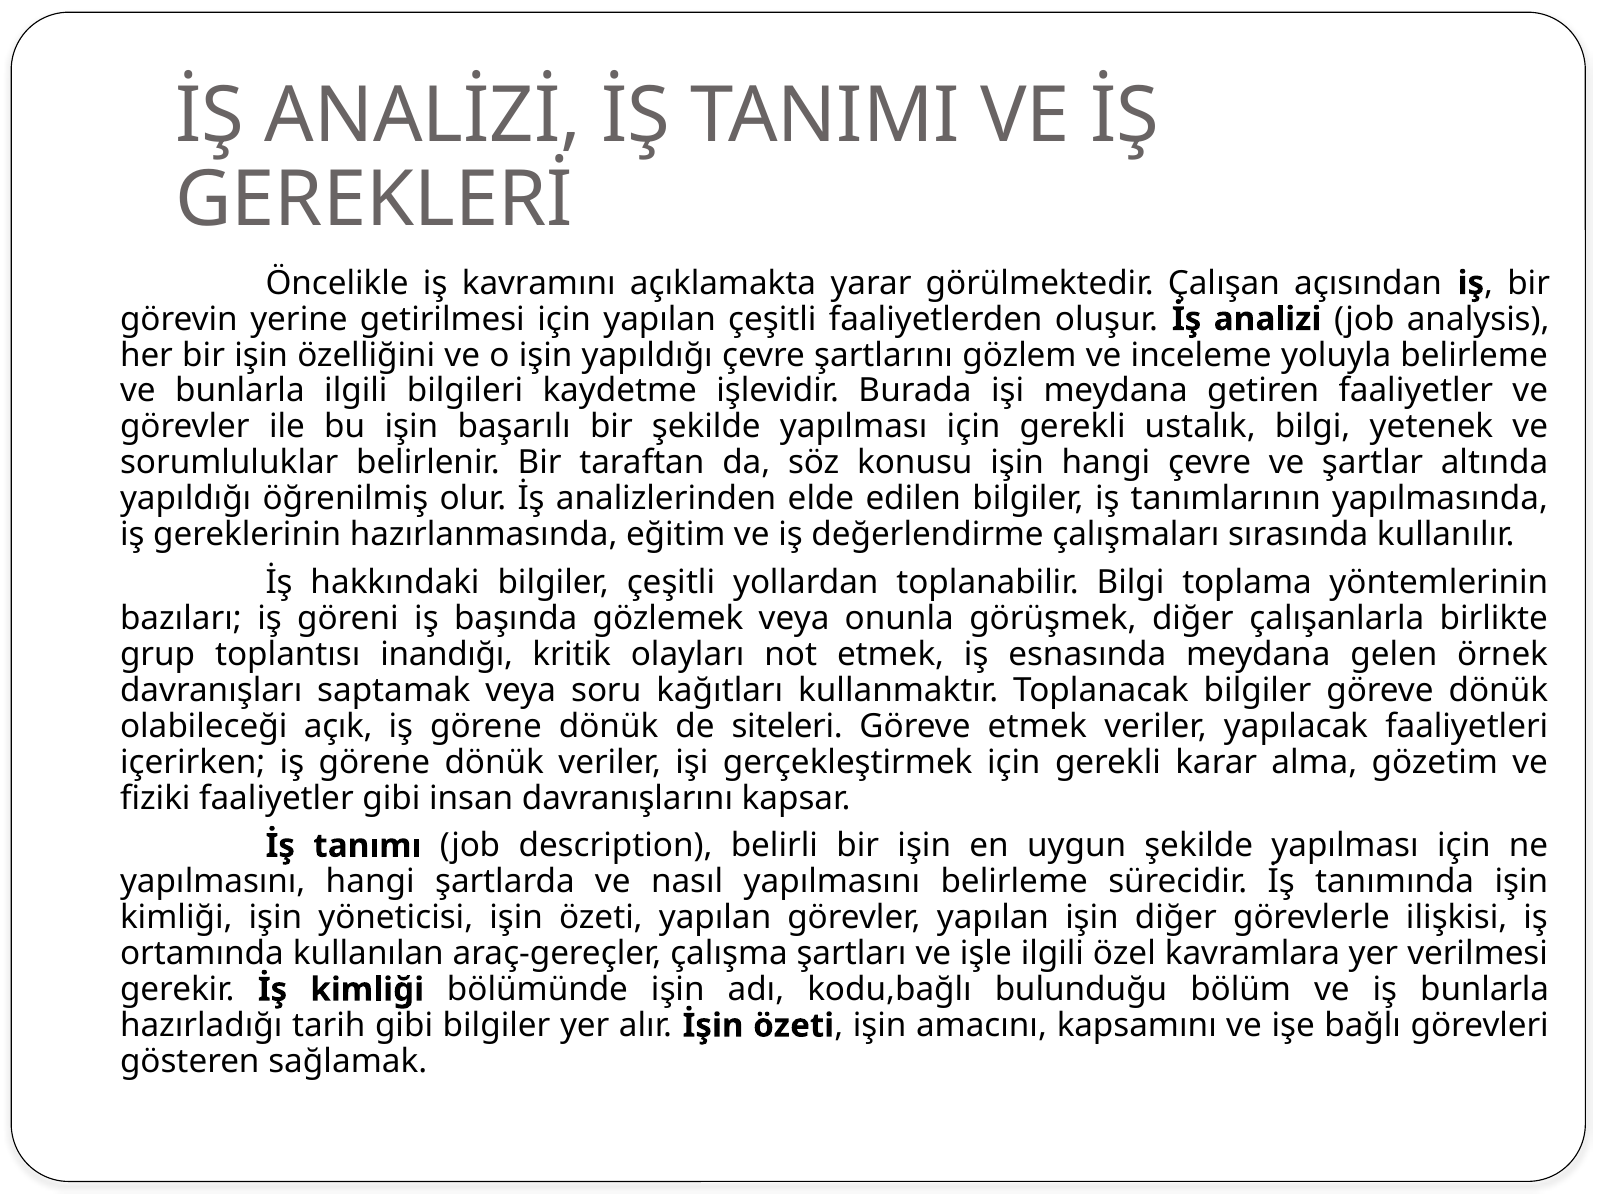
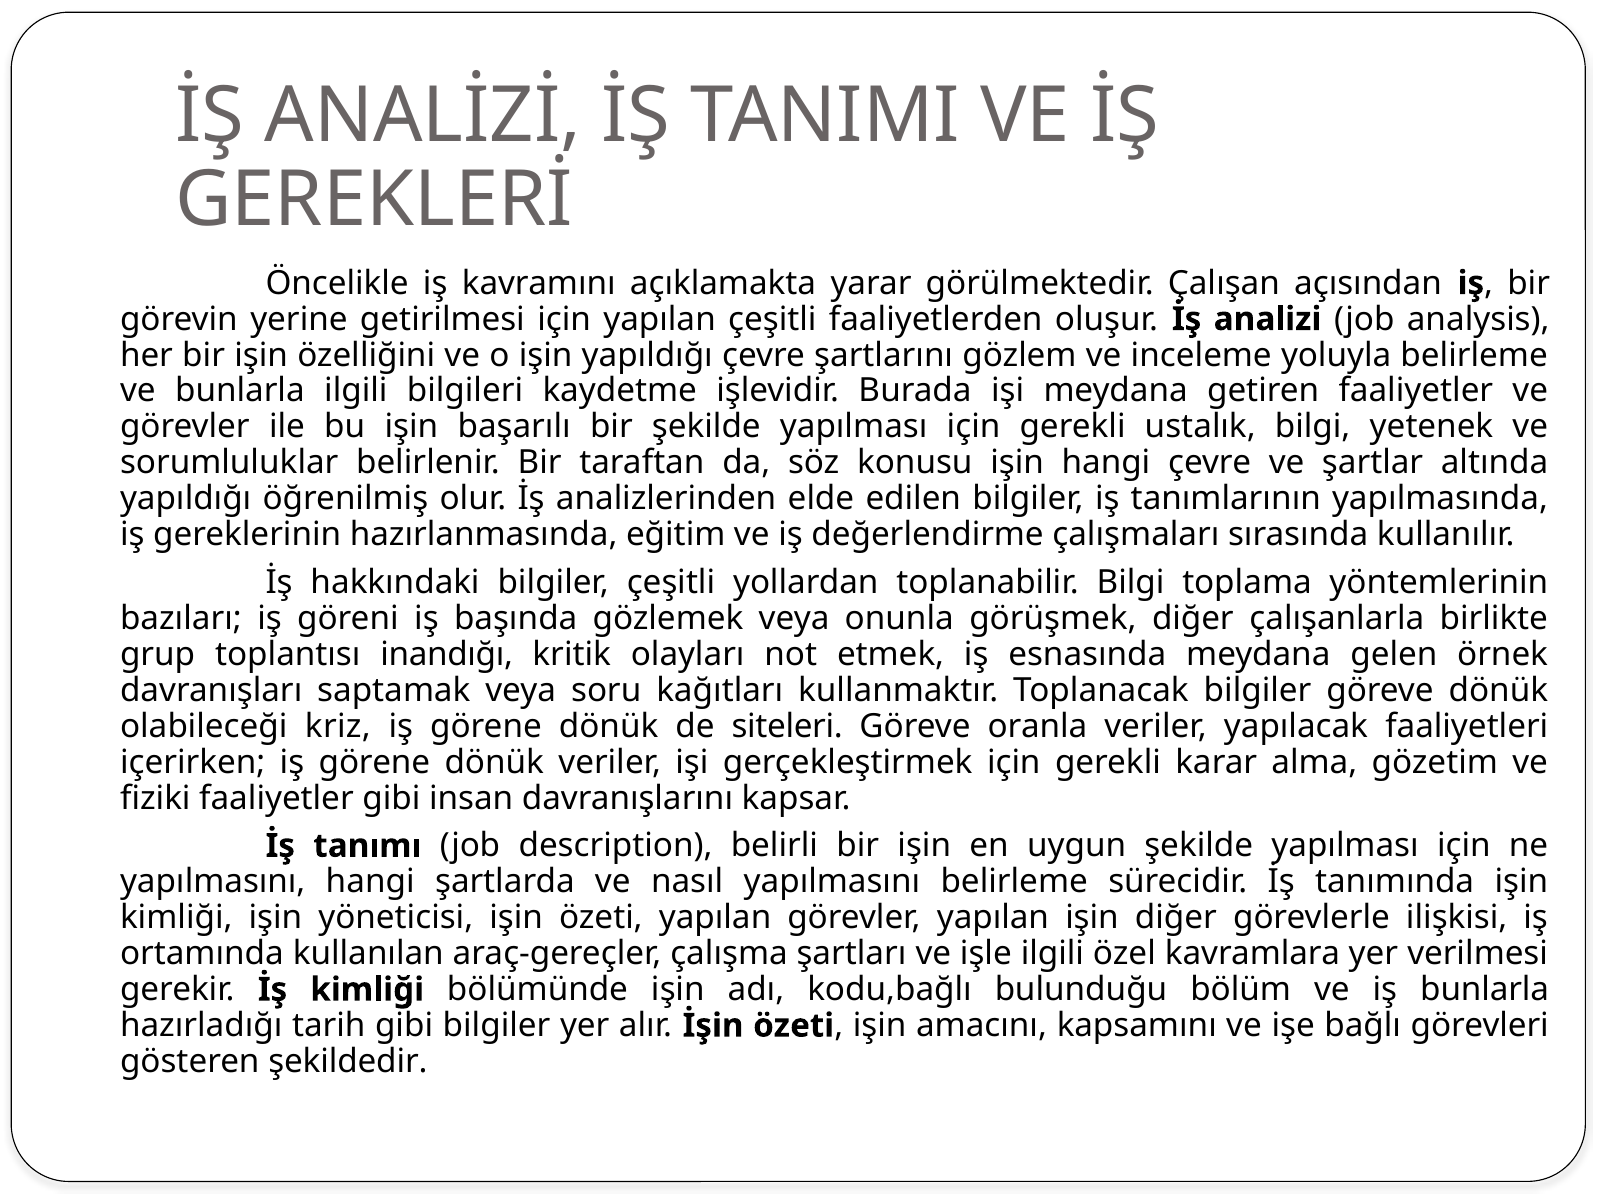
açık: açık -> kriz
Göreve etmek: etmek -> oranla
sağlamak: sağlamak -> şekildedir
